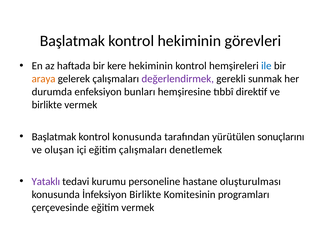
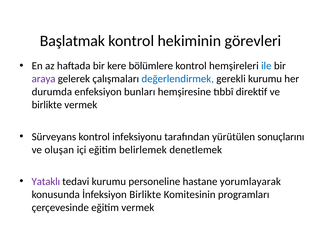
kere hekiminin: hekiminin -> bölümlere
araya colour: orange -> purple
değerlendirmek colour: purple -> blue
gerekli sunmak: sunmak -> kurumu
Başlatmak at (54, 137): Başlatmak -> Sürveyans
kontrol konusunda: konusunda -> infeksiyonu
eğitim çalışmaları: çalışmaları -> belirlemek
oluşturulması: oluşturulması -> yorumlayarak
